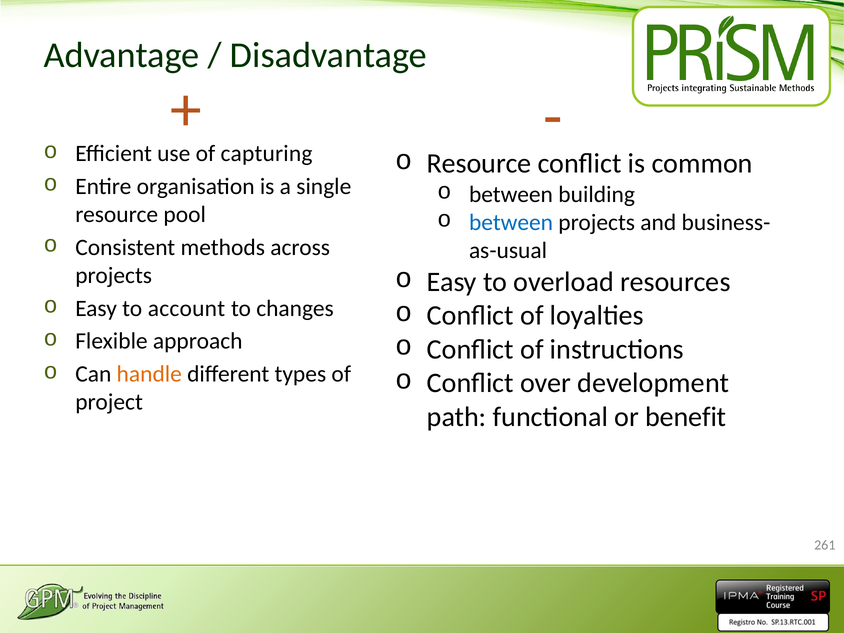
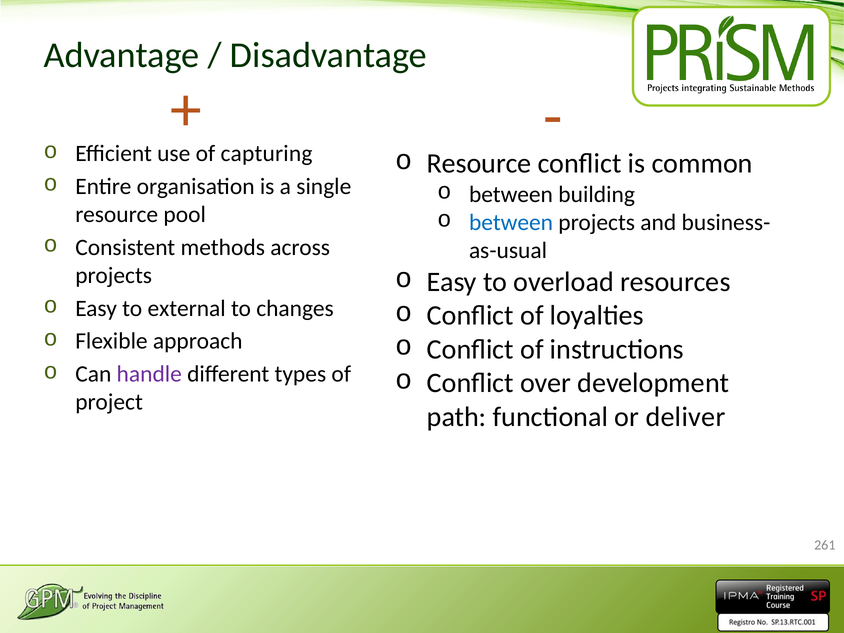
account: account -> external
handle colour: orange -> purple
benefit: benefit -> deliver
